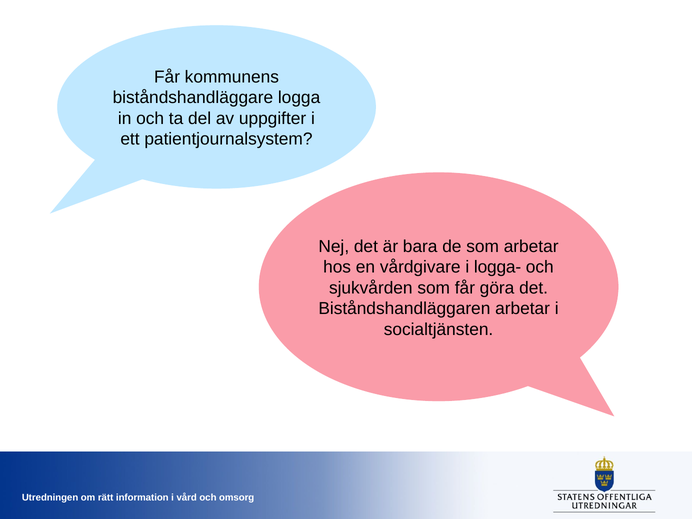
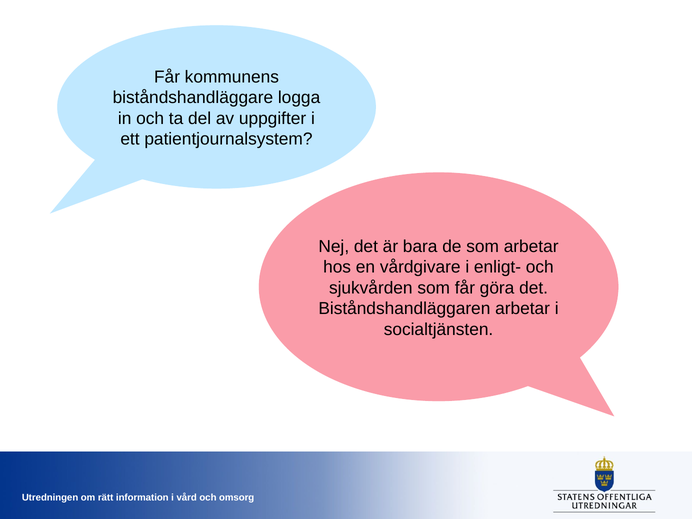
logga-: logga- -> enligt-
